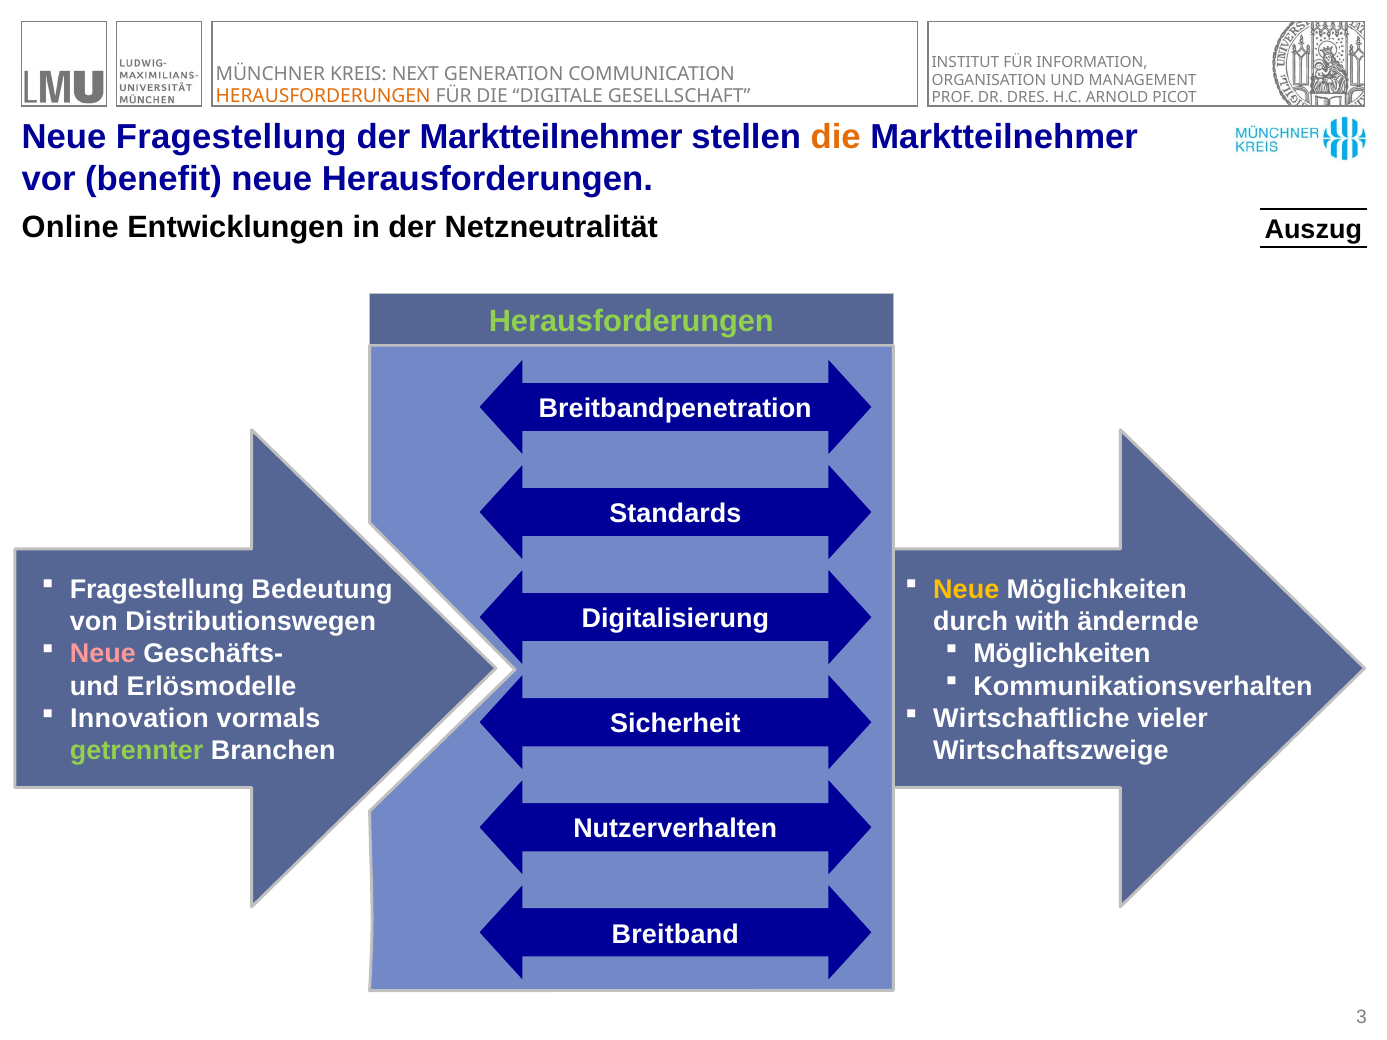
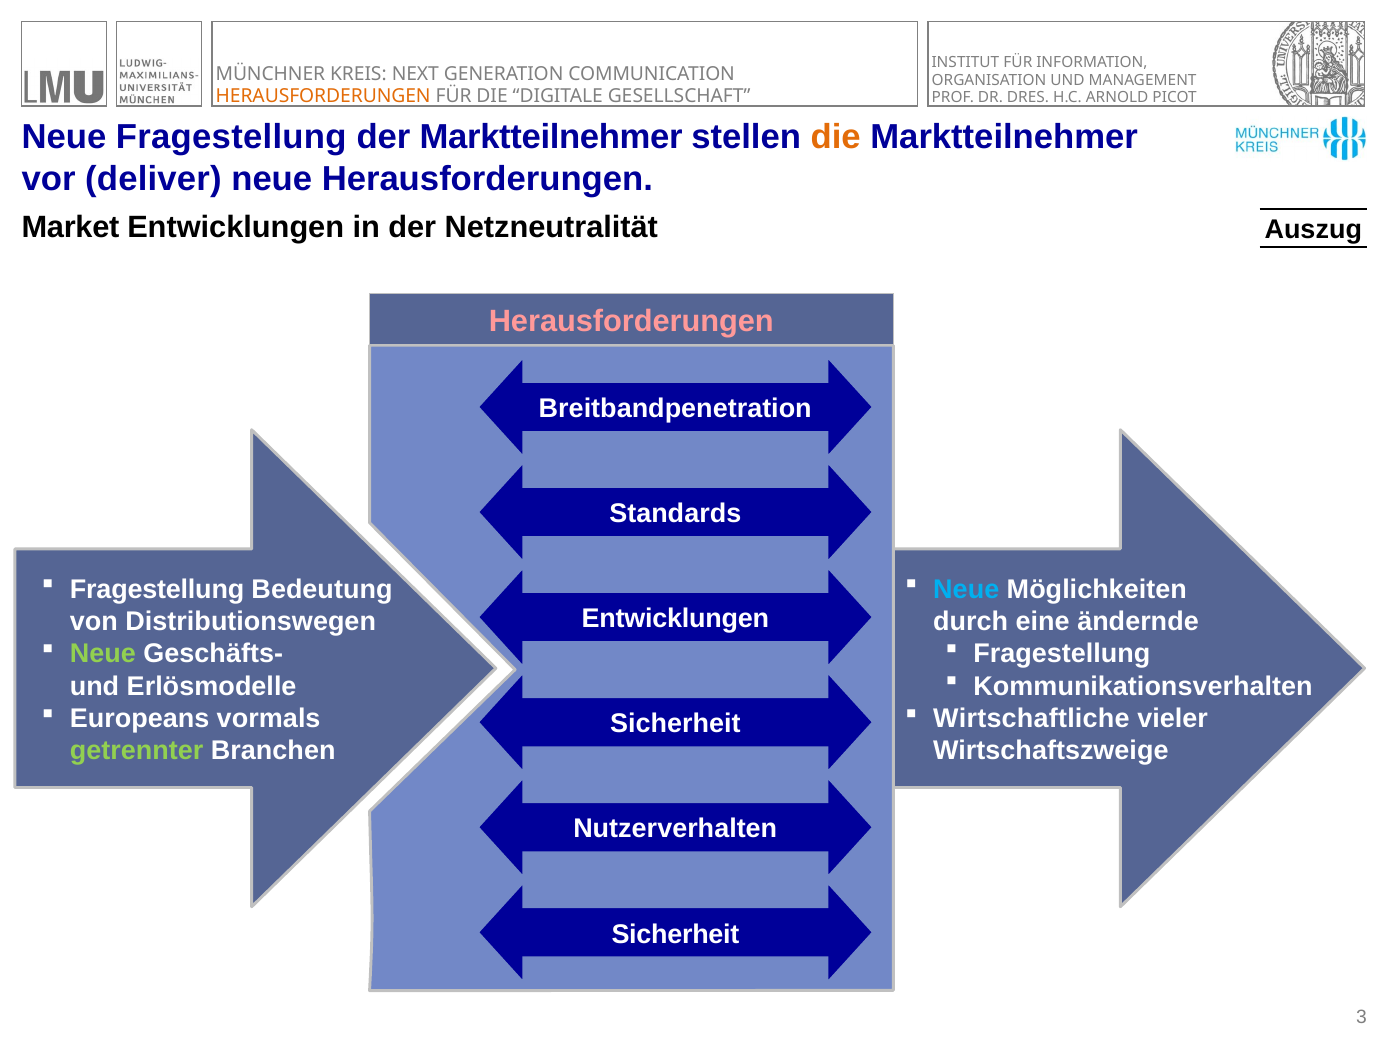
benefit: benefit -> deliver
Online: Online -> Market
Herausforderungen at (631, 322) colour: light green -> pink
Neue at (966, 589) colour: yellow -> light blue
Digitalisierung at (675, 619): Digitalisierung -> Entwicklungen
with: with -> eine
Neue at (103, 654) colour: pink -> light green
Möglichkeiten at (1062, 654): Möglichkeiten -> Fragestellung
Innovation: Innovation -> Europeans
Breitband at (675, 934): Breitband -> Sicherheit
